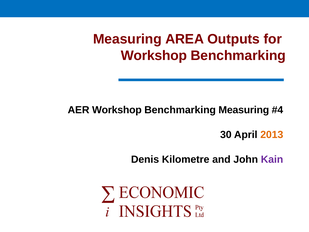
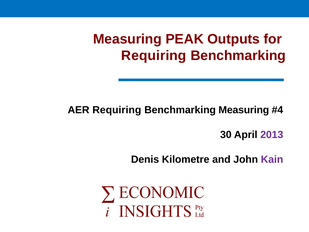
AREA: AREA -> PEAK
Workshop at (154, 55): Workshop -> Requiring
AER Workshop: Workshop -> Requiring
2013 colour: orange -> purple
